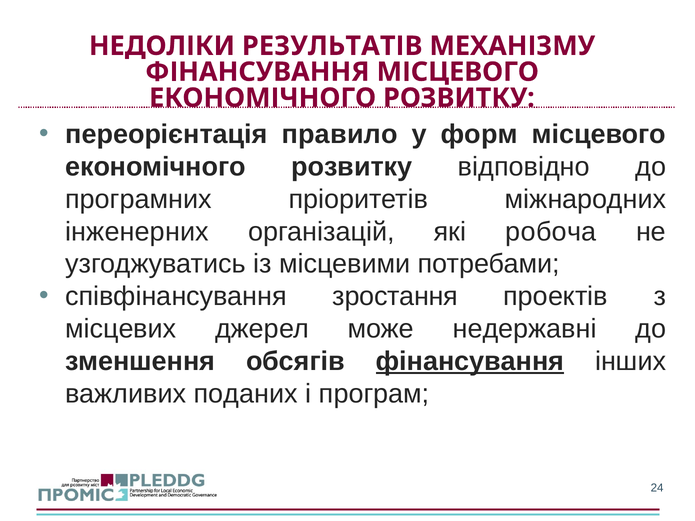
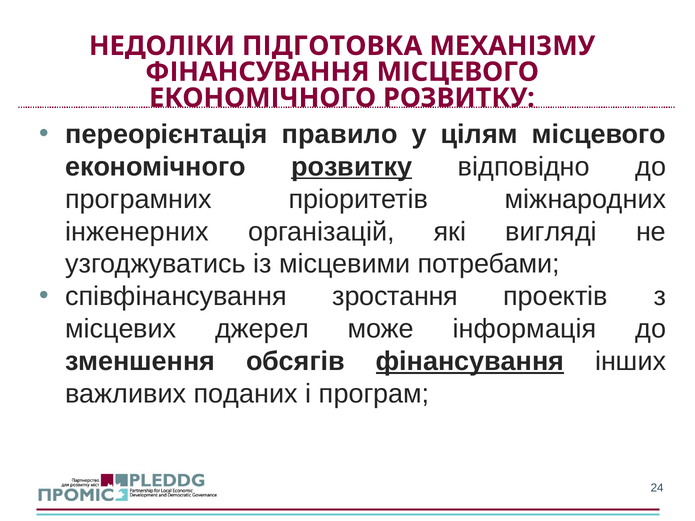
РЕЗУЛЬТАТІВ: РЕЗУЛЬТАТІВ -> ПІДГОТОВКА
форм: форм -> цілям
розвитку at (352, 167) underline: none -> present
робоча: робоча -> вигляді
недержавні: недержавні -> інформація
